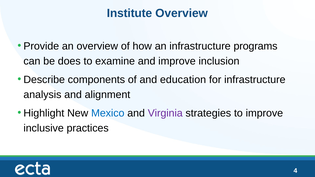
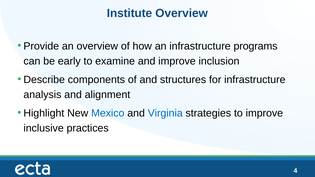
does: does -> early
education: education -> structures
Virginia colour: purple -> blue
